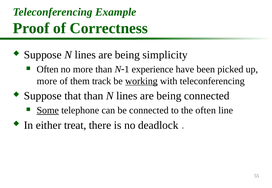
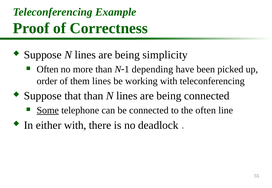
experience: experience -> depending
more at (47, 81): more -> order
them track: track -> lines
working underline: present -> none
either treat: treat -> with
